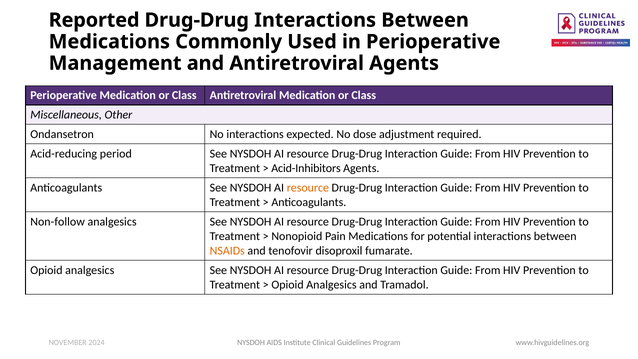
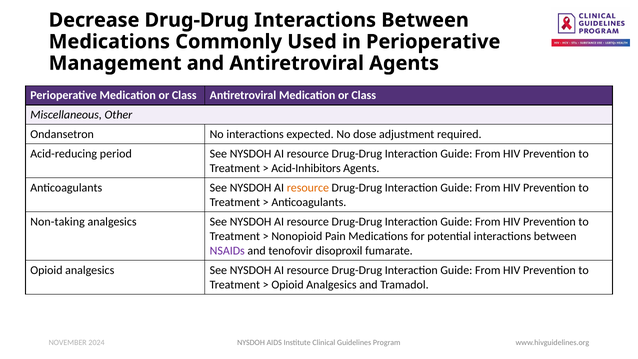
Reported: Reported -> Decrease
Non-follow: Non-follow -> Non-taking
NSAIDs colour: orange -> purple
